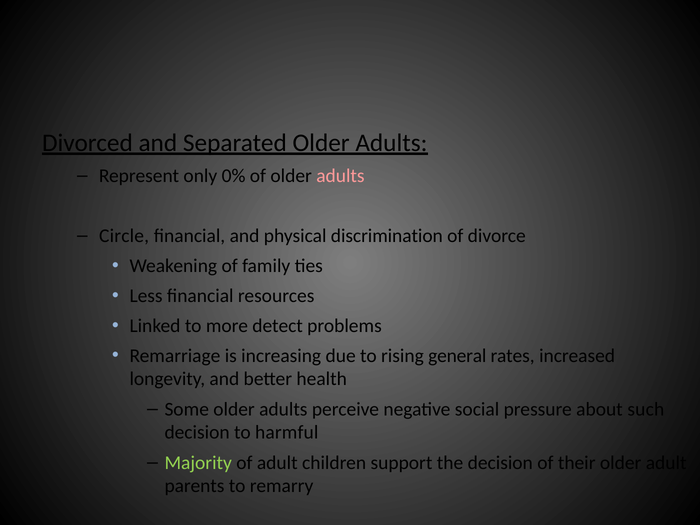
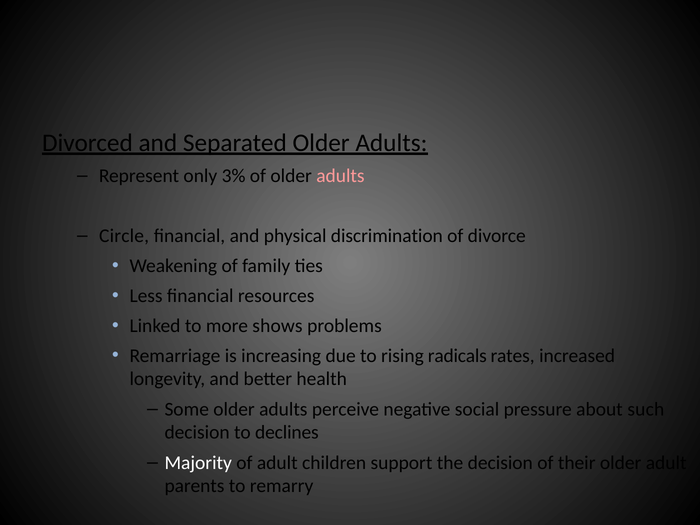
0%: 0% -> 3%
detect: detect -> shows
general: general -> radicals
harmful: harmful -> declines
Majority colour: light green -> white
